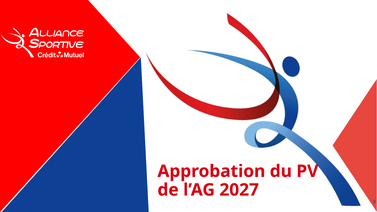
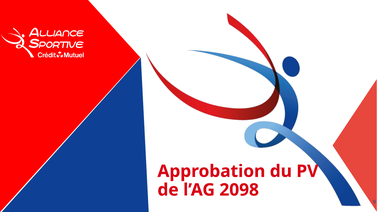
2027: 2027 -> 2098
